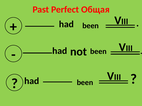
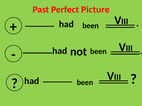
Общая: Общая -> Picture
